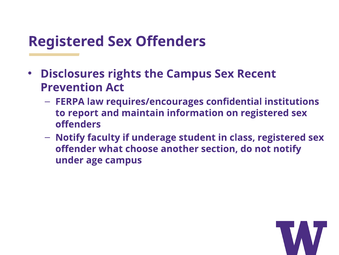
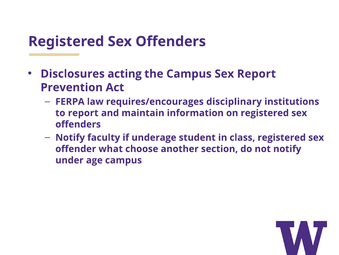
rights: rights -> acting
Sex Recent: Recent -> Report
confidential: confidential -> disciplinary
